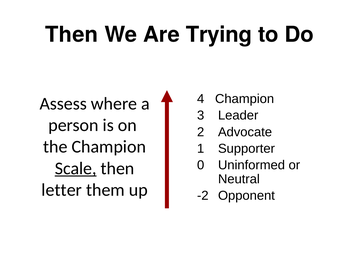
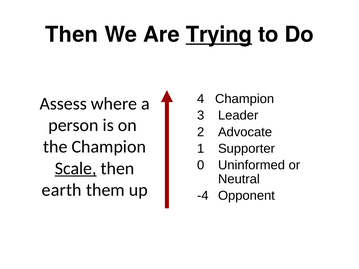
Trying underline: none -> present
letter: letter -> earth
-2: -2 -> -4
